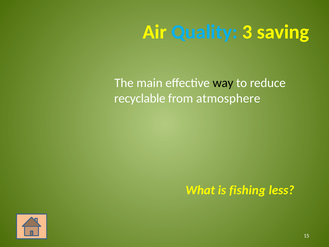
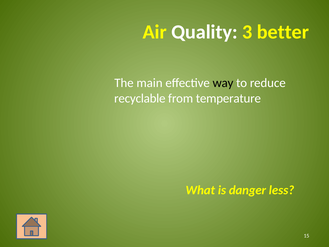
Quality colour: light blue -> white
saving: saving -> better
atmosphere: atmosphere -> temperature
fishing: fishing -> danger
